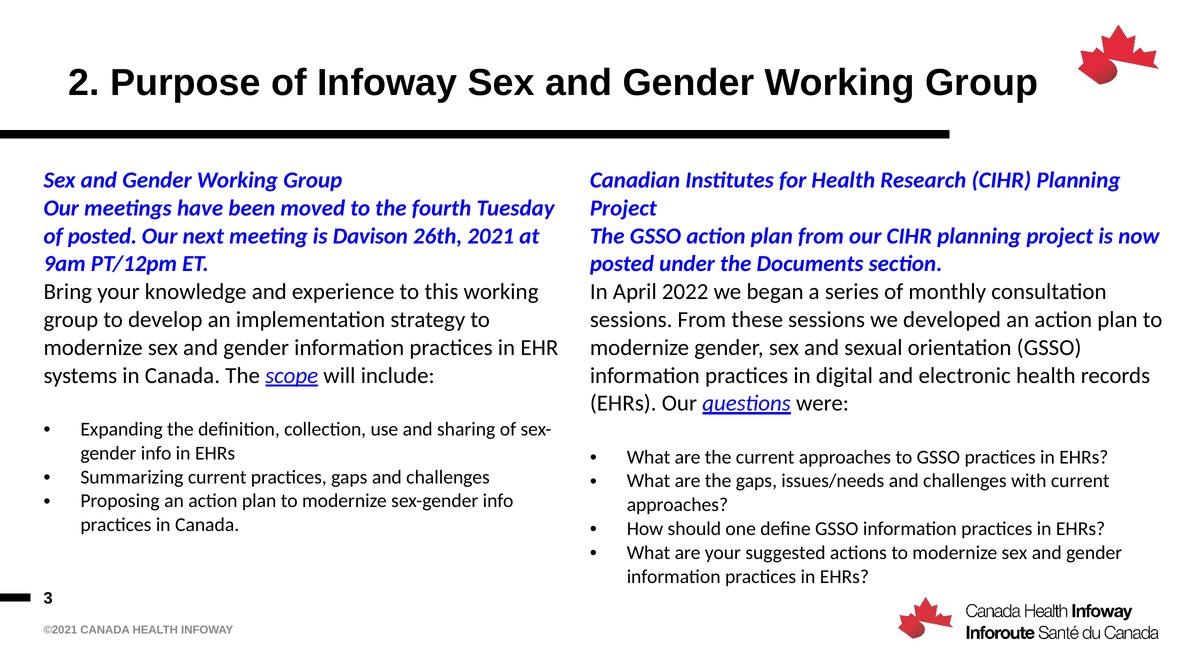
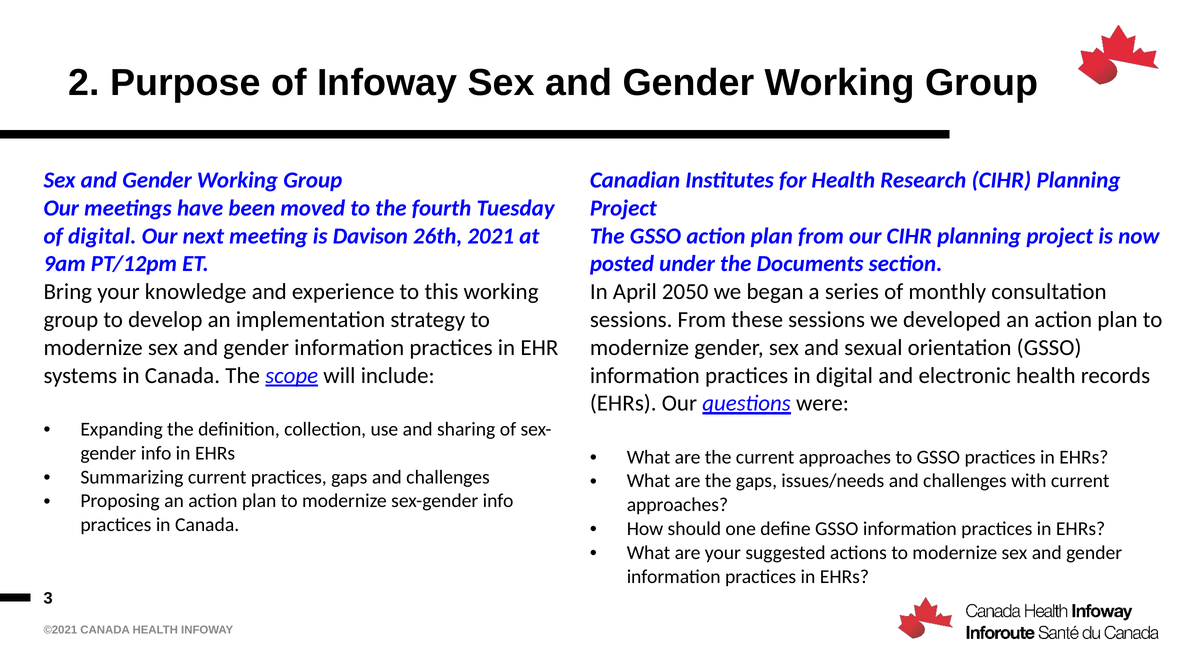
of posted: posted -> digital
2022: 2022 -> 2050
